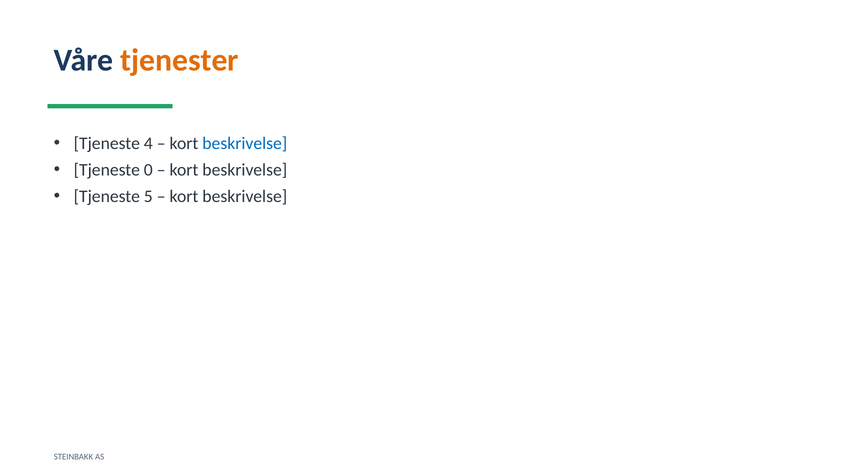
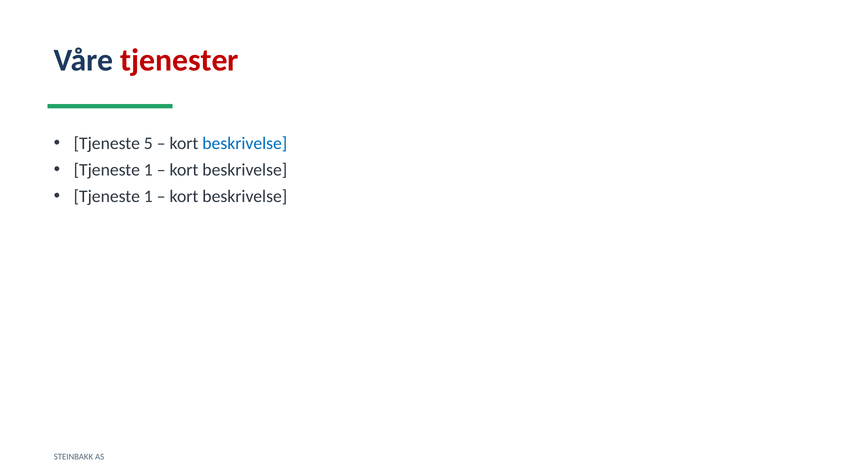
tjenester colour: orange -> red
4: 4 -> 5
0 at (148, 170): 0 -> 1
5 at (148, 196): 5 -> 1
